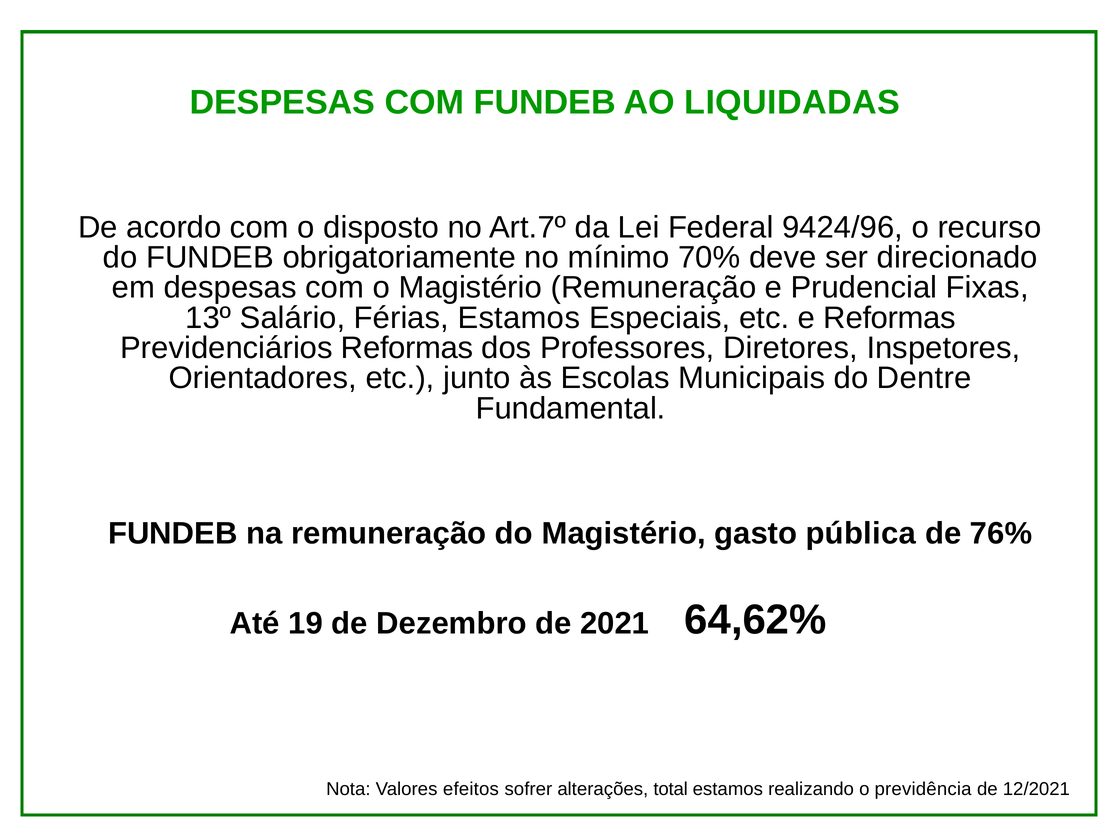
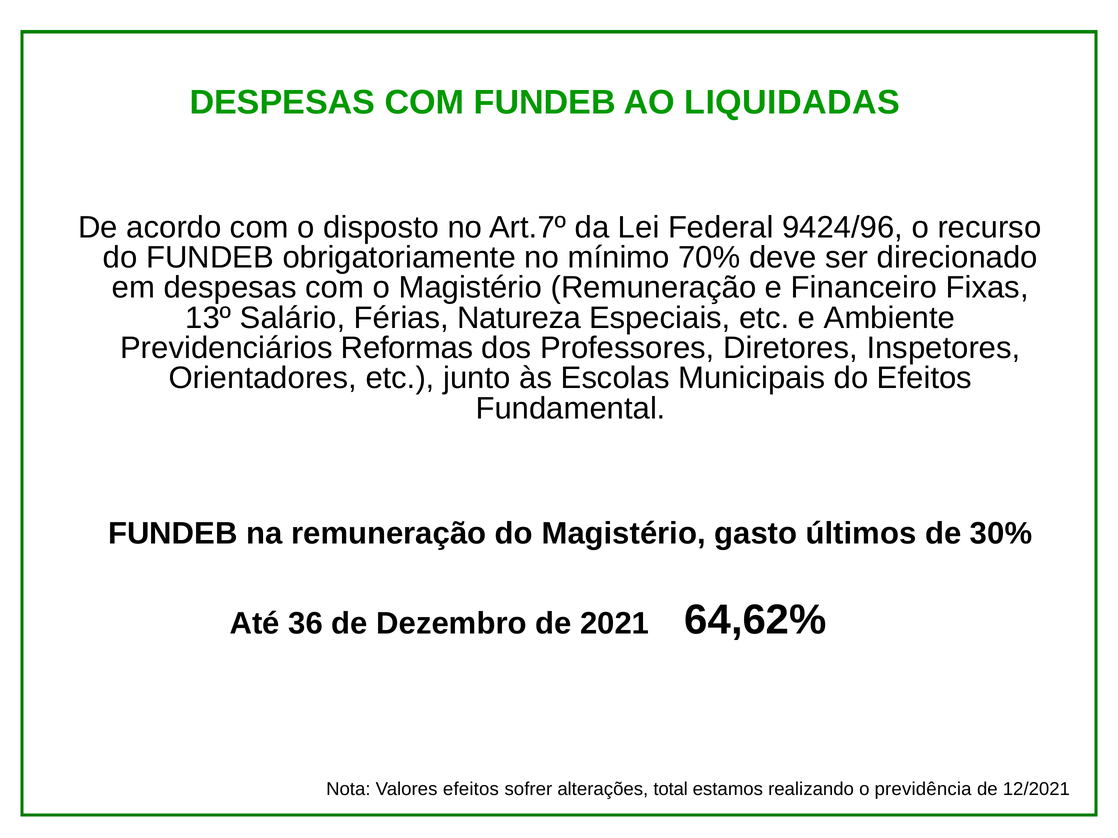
Prudencial: Prudencial -> Financeiro
Férias Estamos: Estamos -> Natureza
e Reformas: Reformas -> Ambiente
do Dentre: Dentre -> Efeitos
pública: pública -> últimos
76%: 76% -> 30%
19: 19 -> 36
